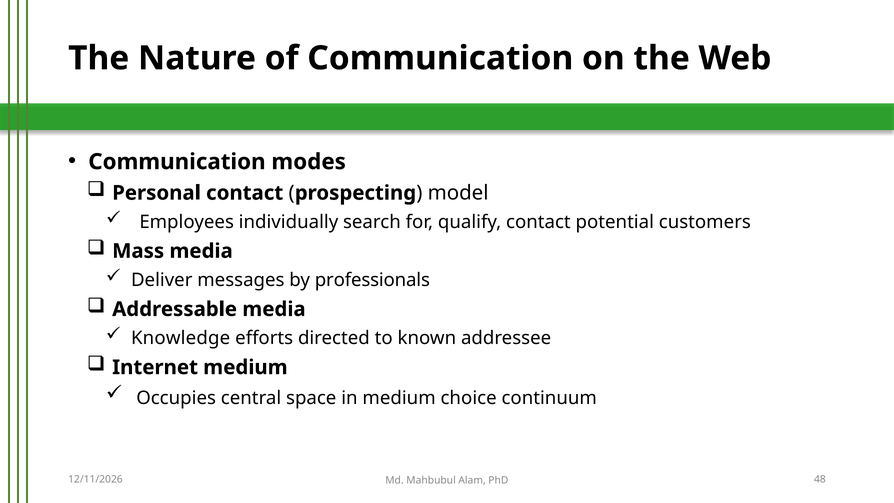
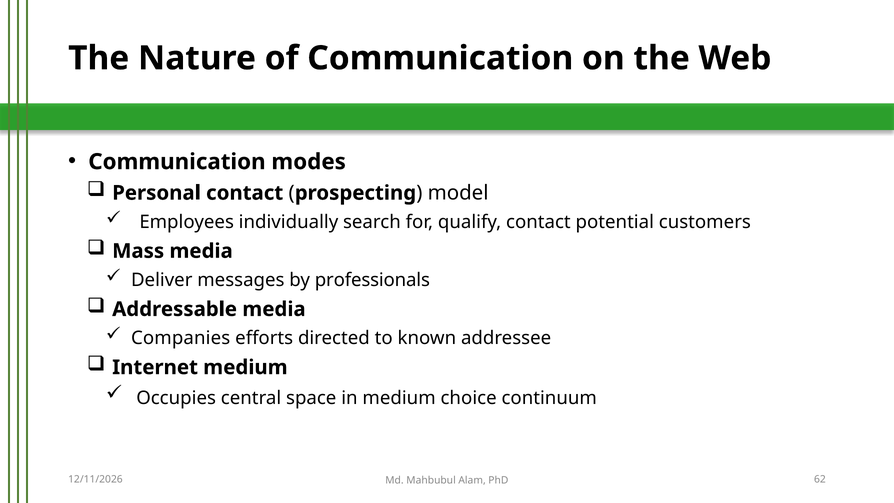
Knowledge: Knowledge -> Companies
48: 48 -> 62
